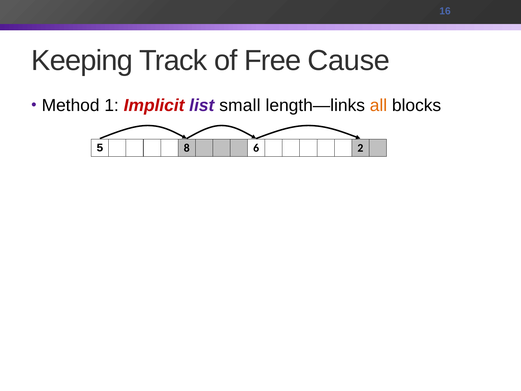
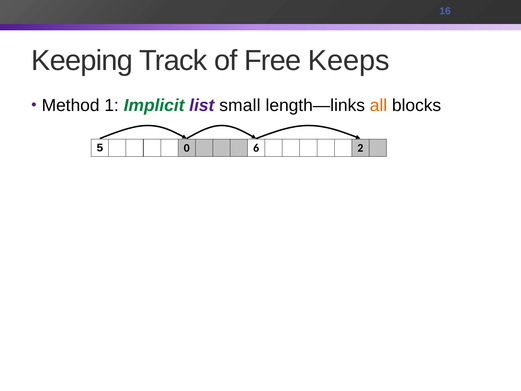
Cause: Cause -> Keeps
Implicit colour: red -> green
8: 8 -> 0
